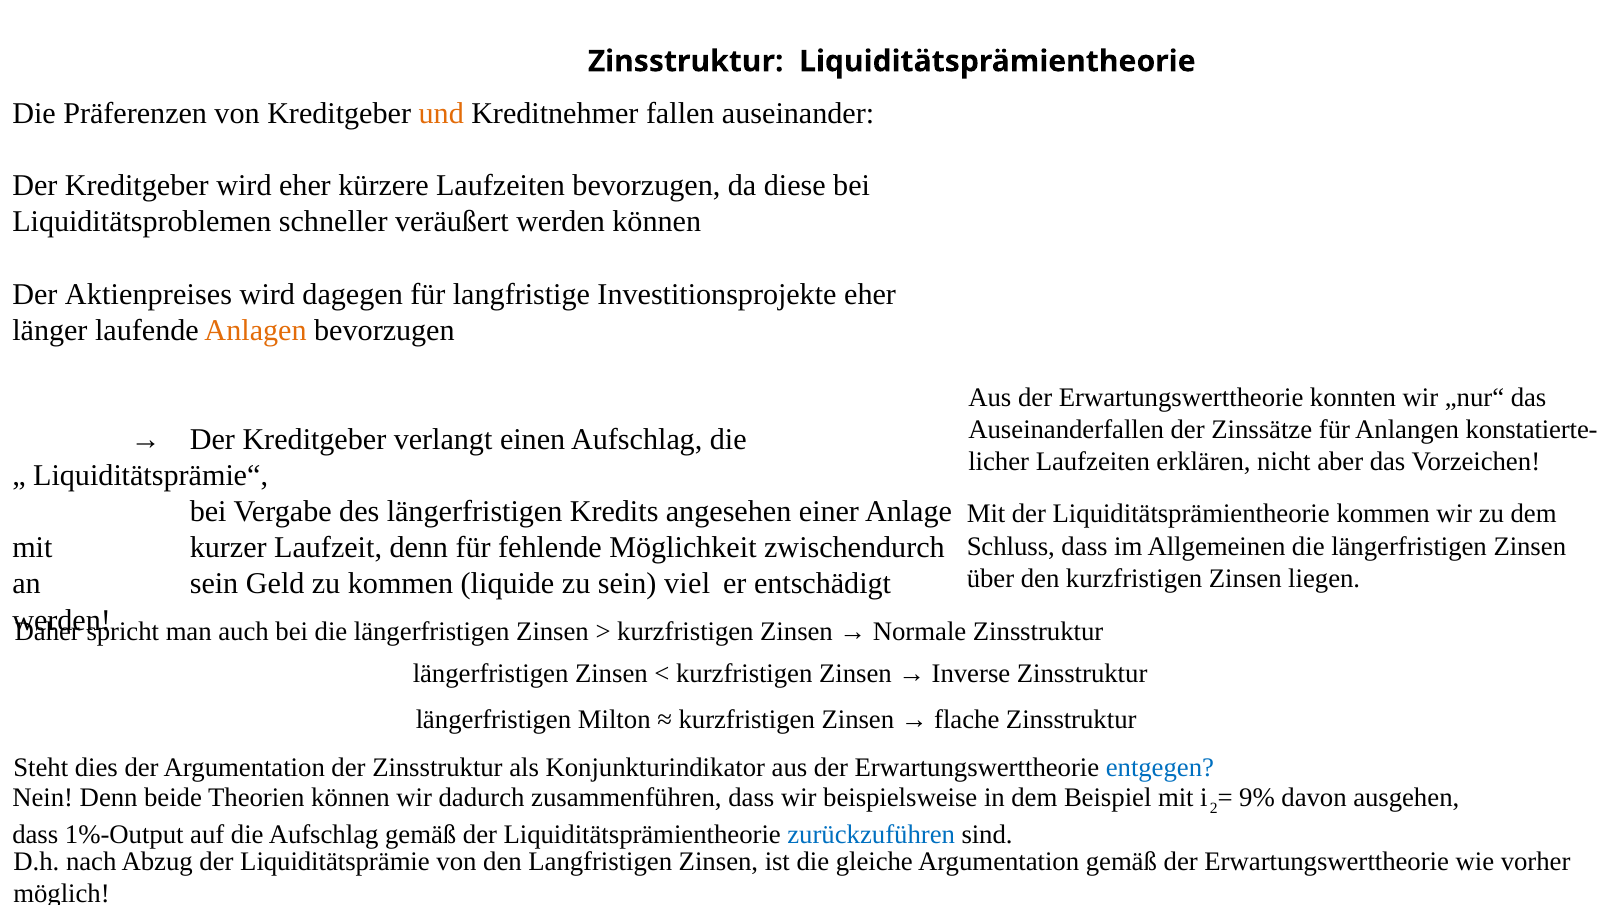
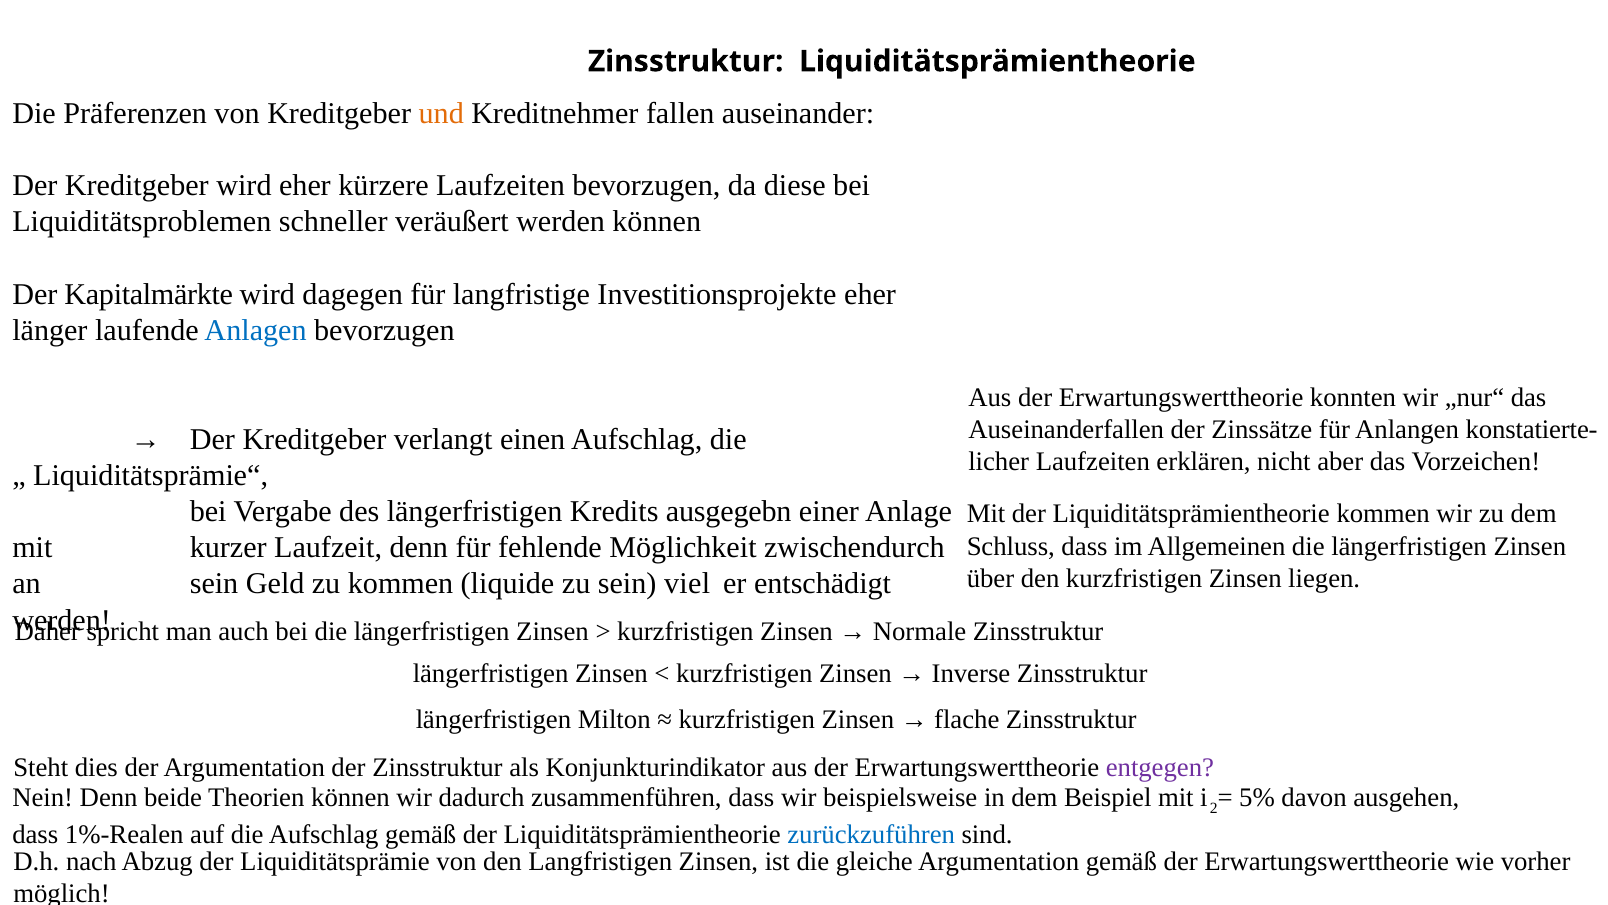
Aktienpreises: Aktienpreises -> Kapitalmärkte
Anlagen colour: orange -> blue
angesehen: angesehen -> ausgegebn
entgegen colour: blue -> purple
9%: 9% -> 5%
1%-Output: 1%-Output -> 1%-Realen
